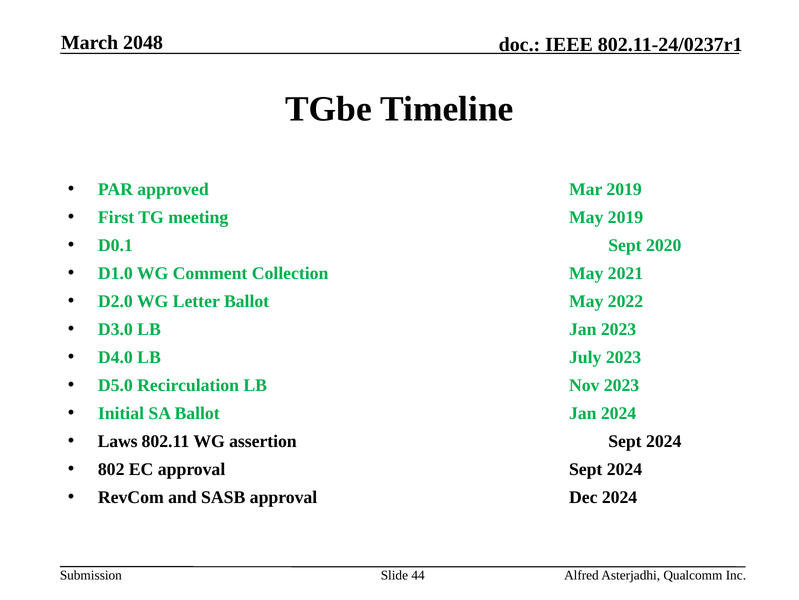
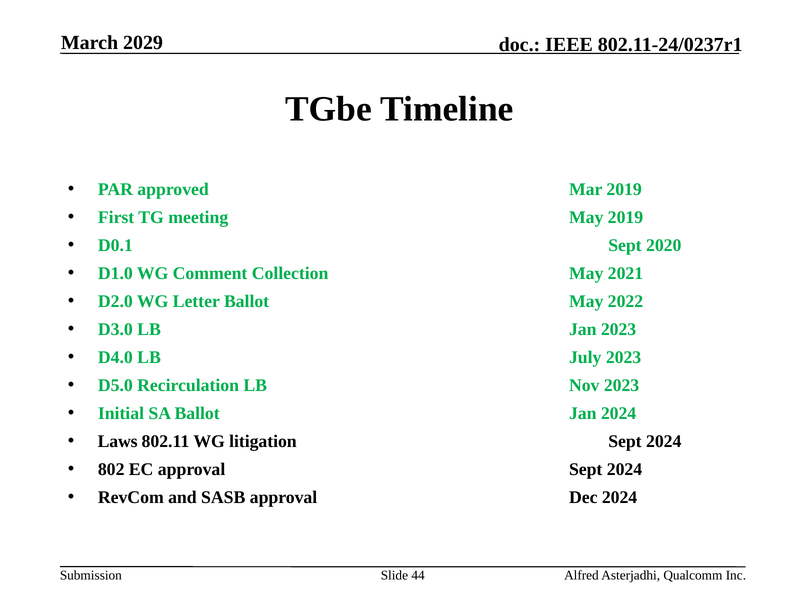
2048: 2048 -> 2029
assertion: assertion -> litigation
